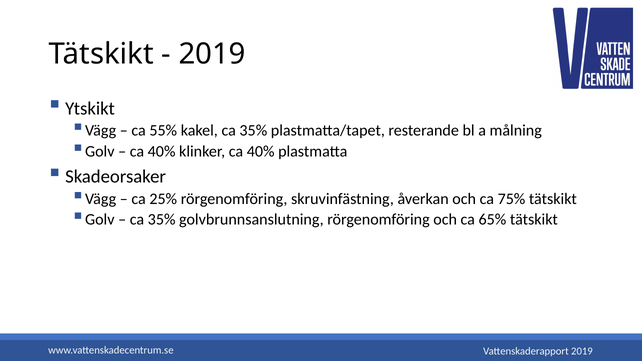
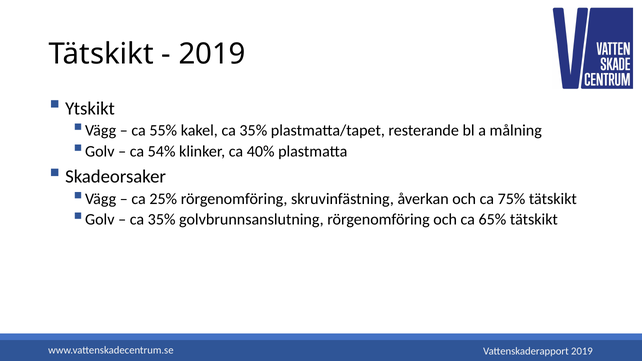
40% at (162, 151): 40% -> 54%
